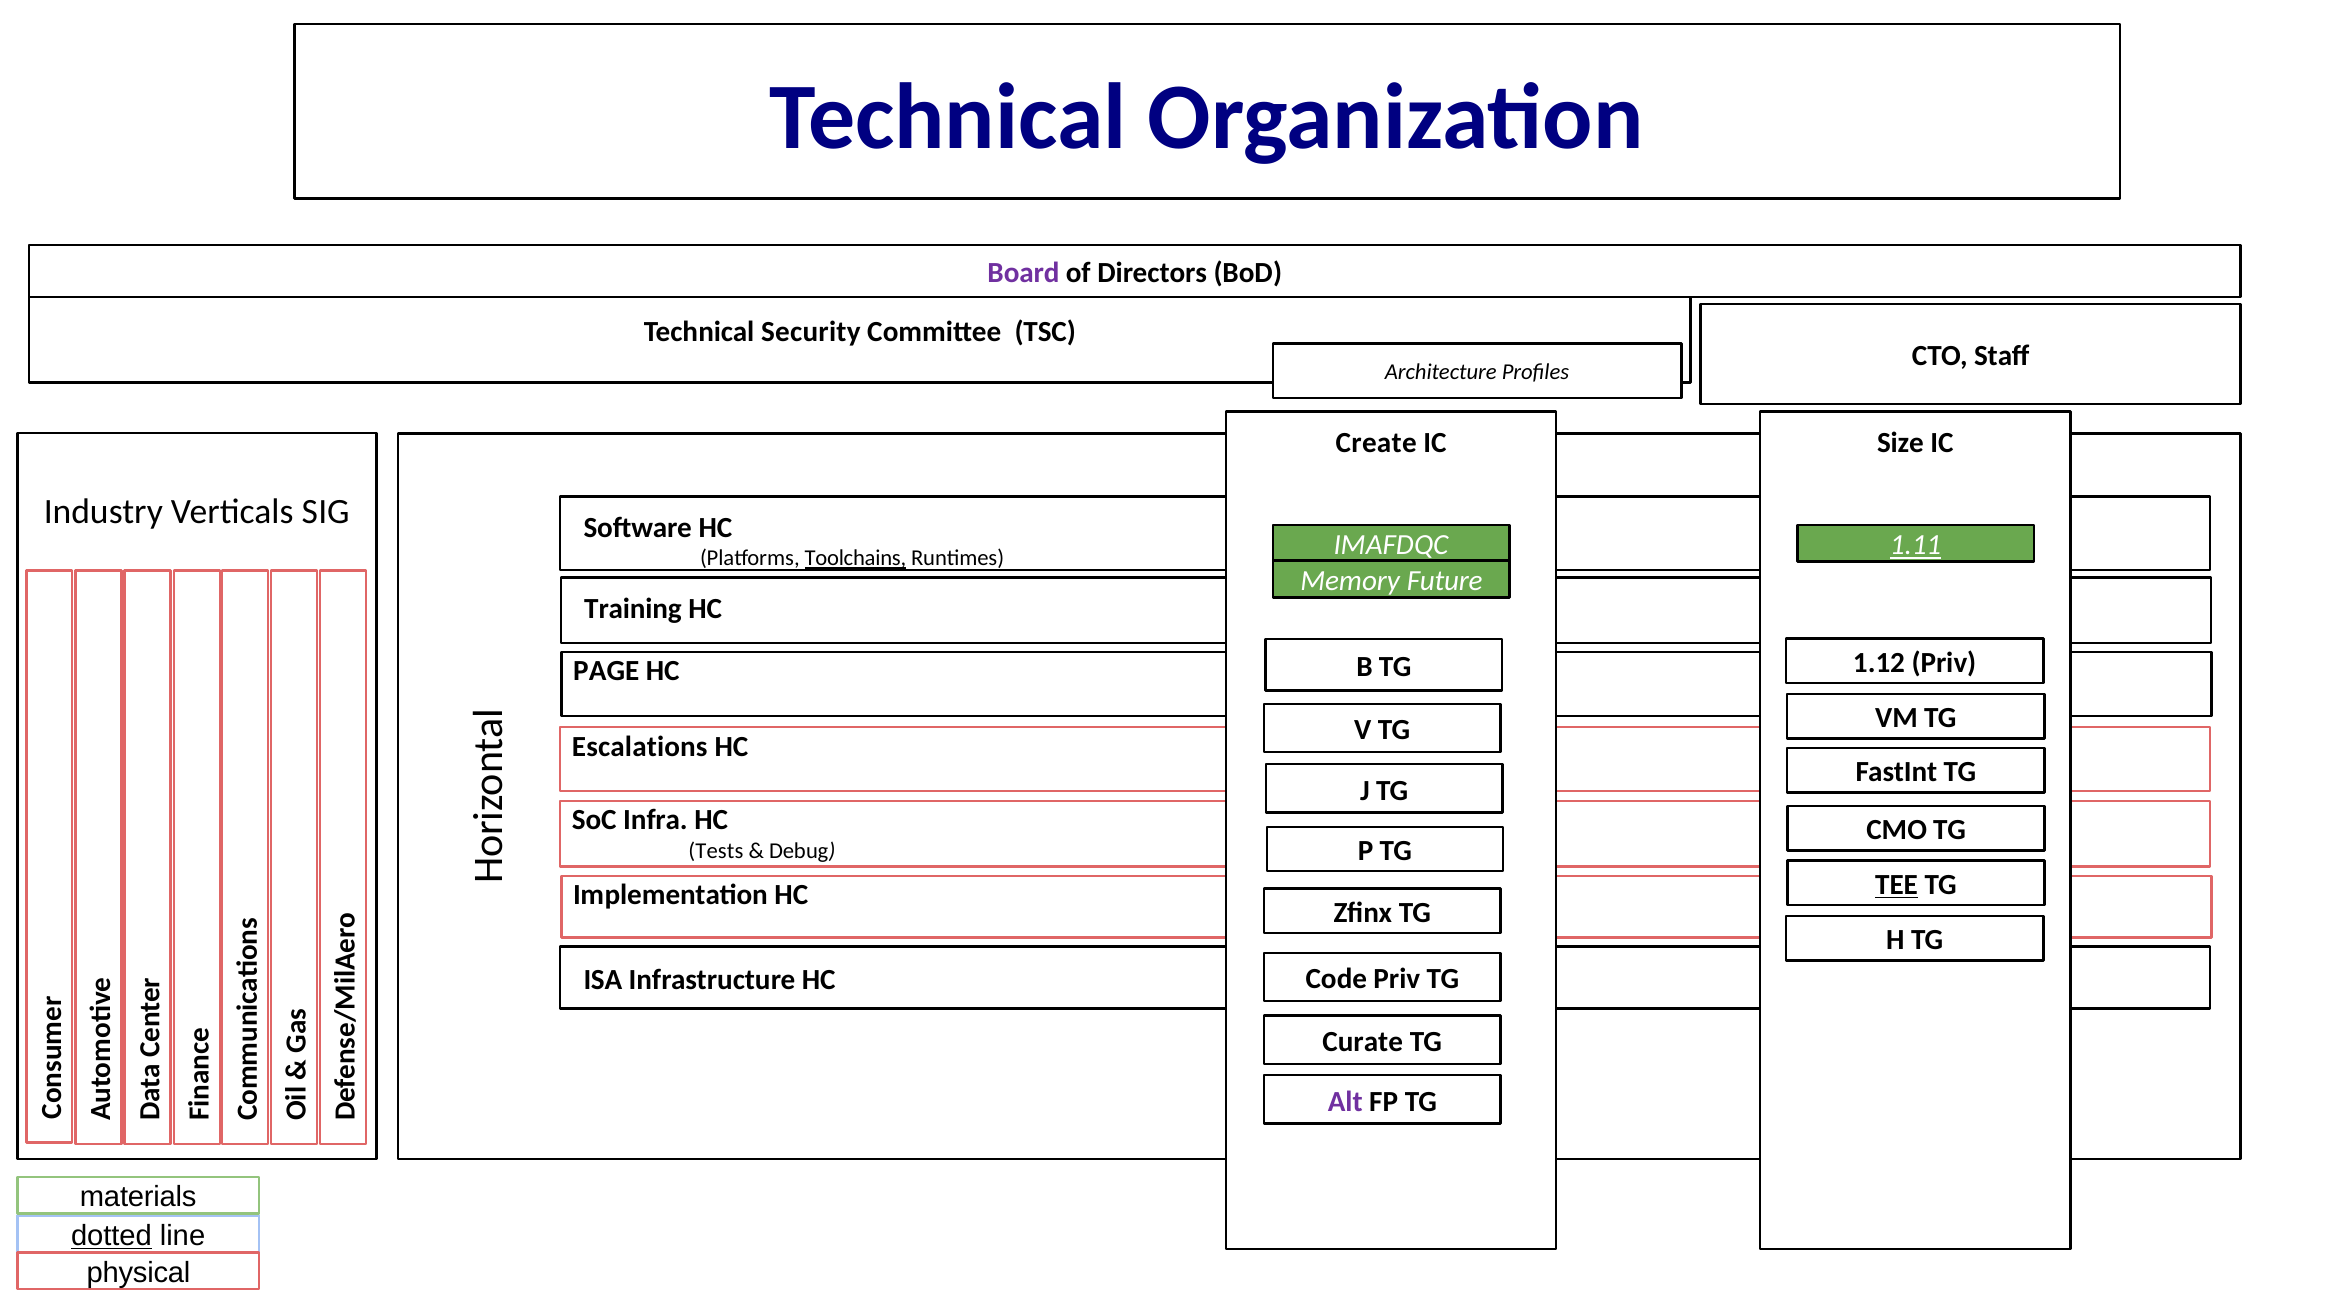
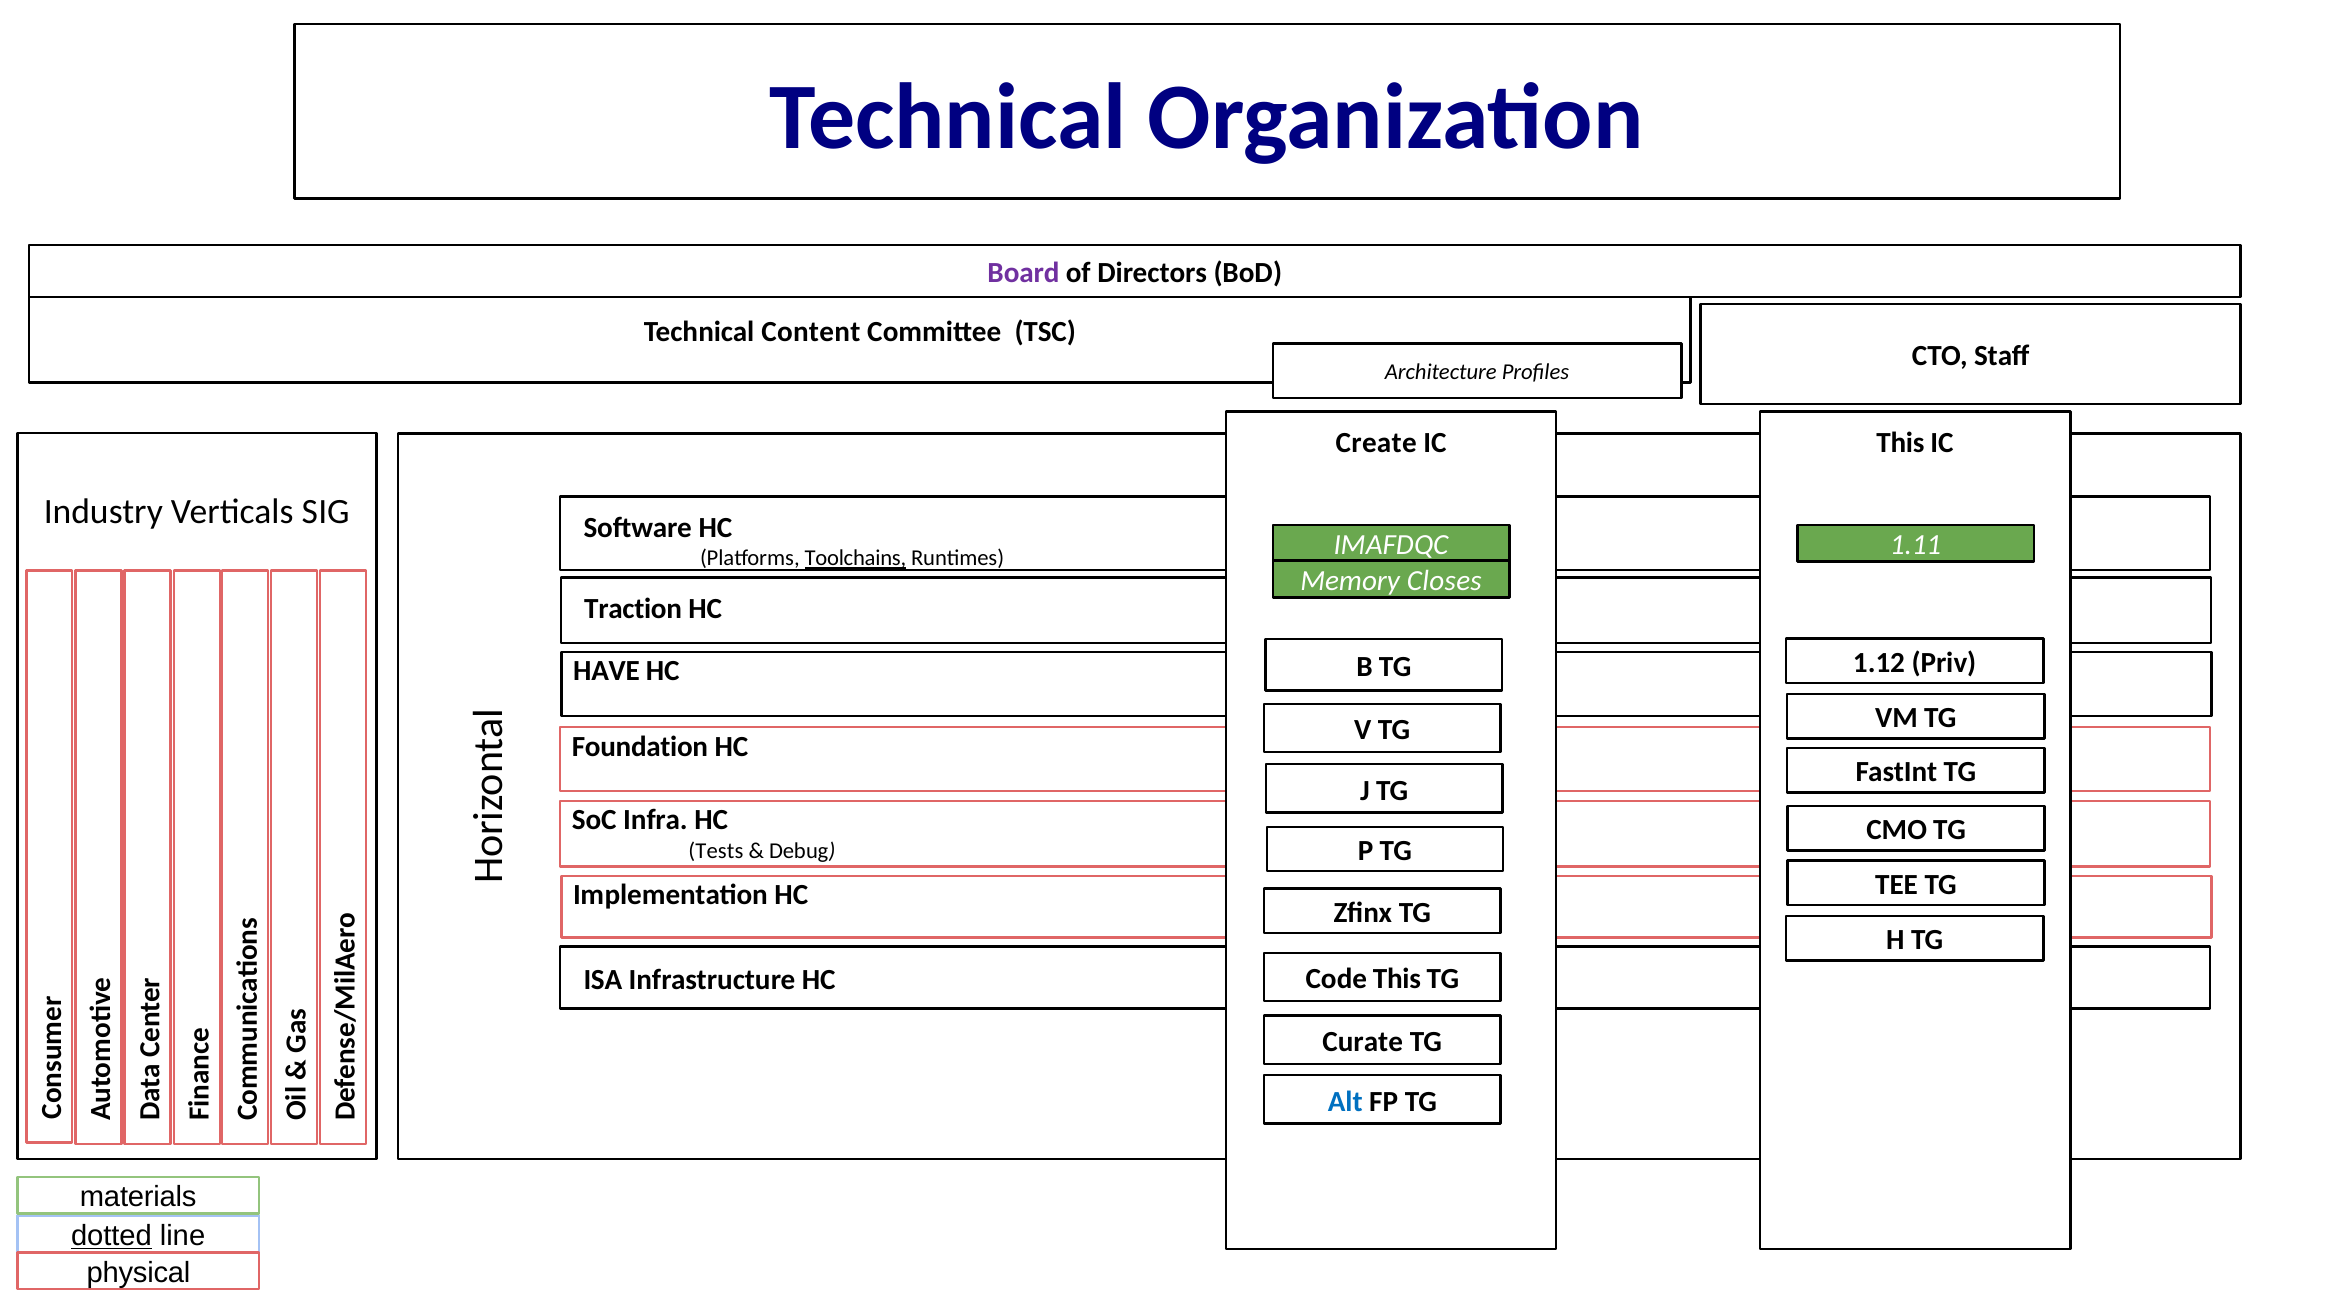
Security: Security -> Content
Size at (1900, 443): Size -> This
1.11 underline: present -> none
Future: Future -> Closes
Training: Training -> Traction
PAGE: PAGE -> HAVE
Escalations: Escalations -> Foundation
TEE underline: present -> none
Code Priv: Priv -> This
Alt colour: purple -> blue
